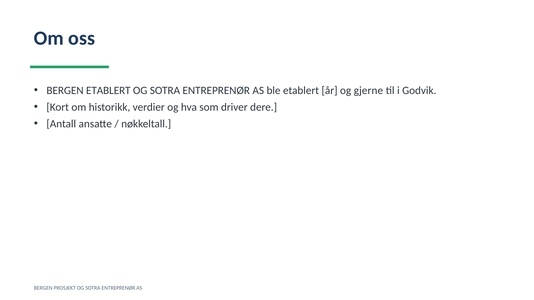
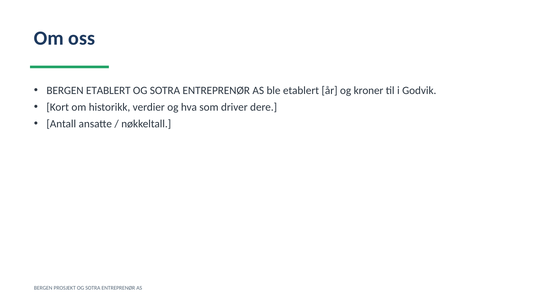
gjerne: gjerne -> kroner
